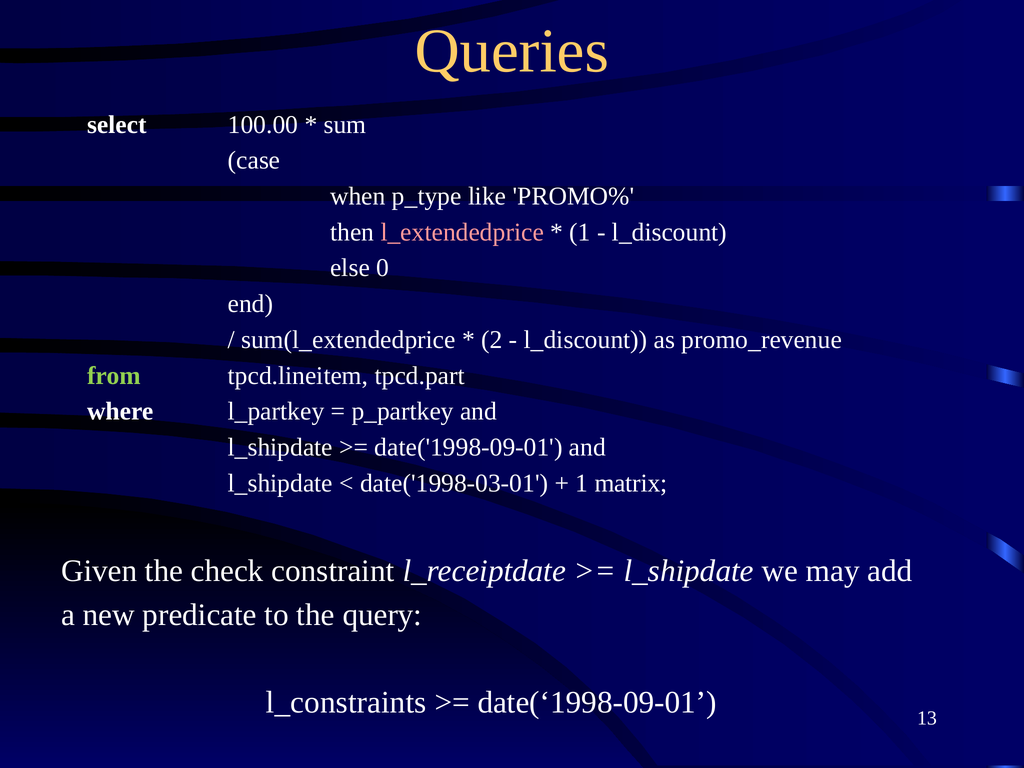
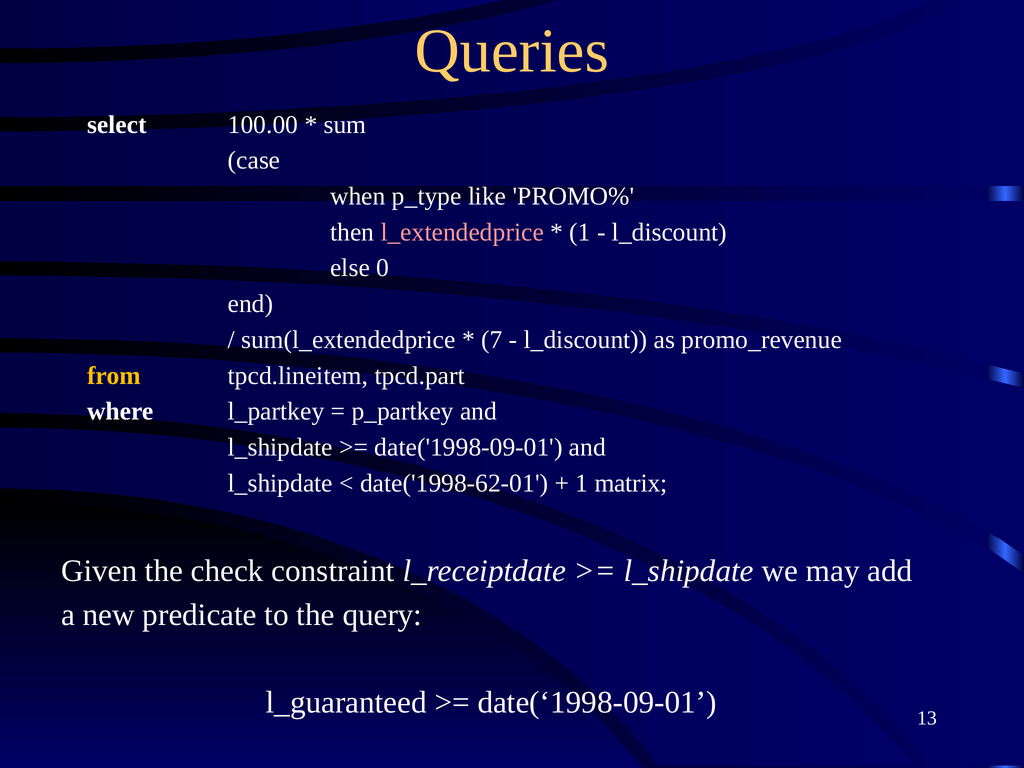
2: 2 -> 7
from colour: light green -> yellow
date('1998-03-01: date('1998-03-01 -> date('1998-62-01
l_constraints: l_constraints -> l_guaranteed
